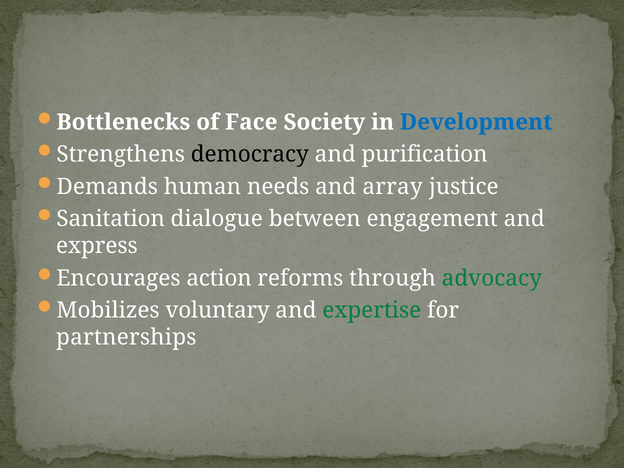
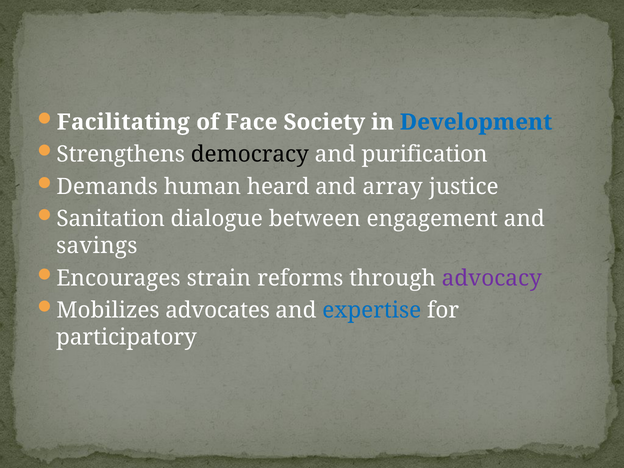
Bottlenecks: Bottlenecks -> Facilitating
needs: needs -> heard
express: express -> savings
action: action -> strain
advocacy colour: green -> purple
voluntary: voluntary -> advocates
expertise colour: green -> blue
partnerships: partnerships -> participatory
